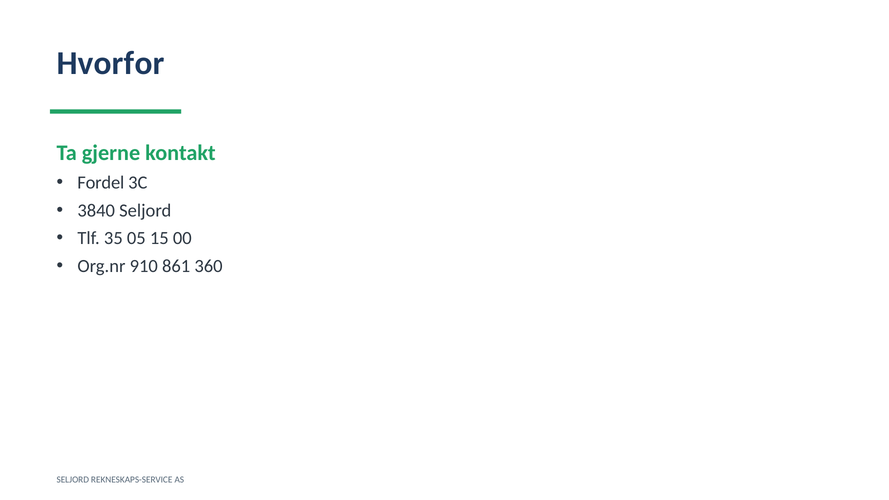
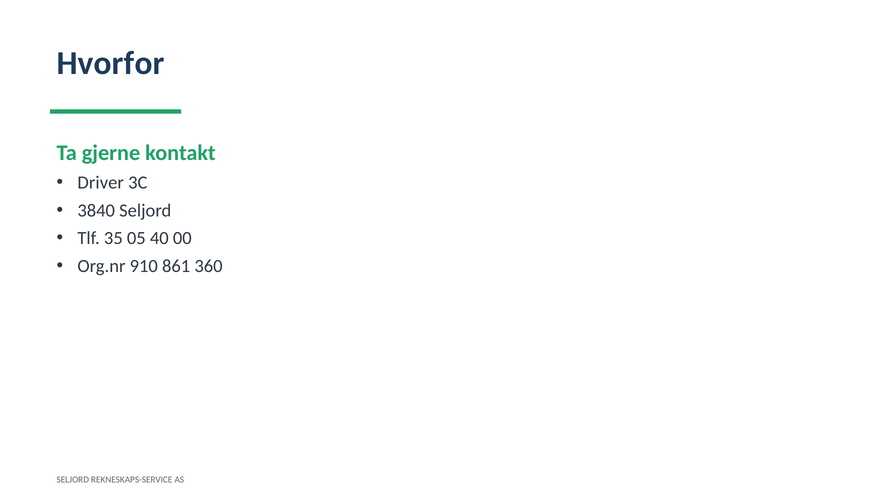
Fordel: Fordel -> Driver
15: 15 -> 40
